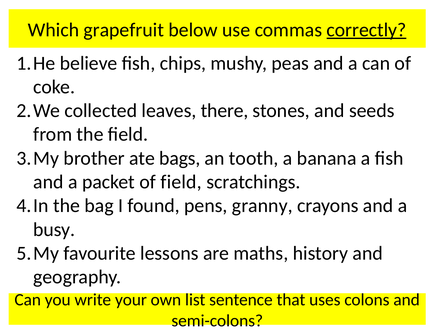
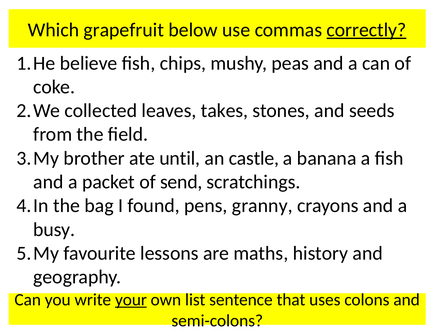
there: there -> takes
bags: bags -> until
tooth: tooth -> castle
of field: field -> send
your underline: none -> present
